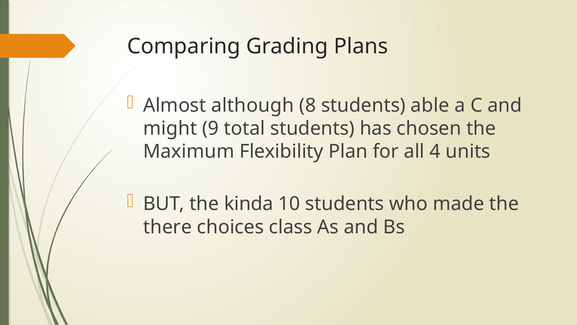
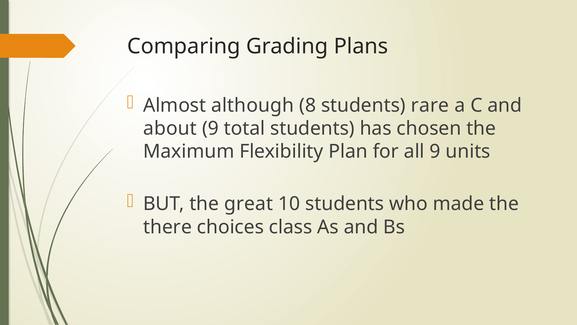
able: able -> rare
might: might -> about
all 4: 4 -> 9
kinda: kinda -> great
